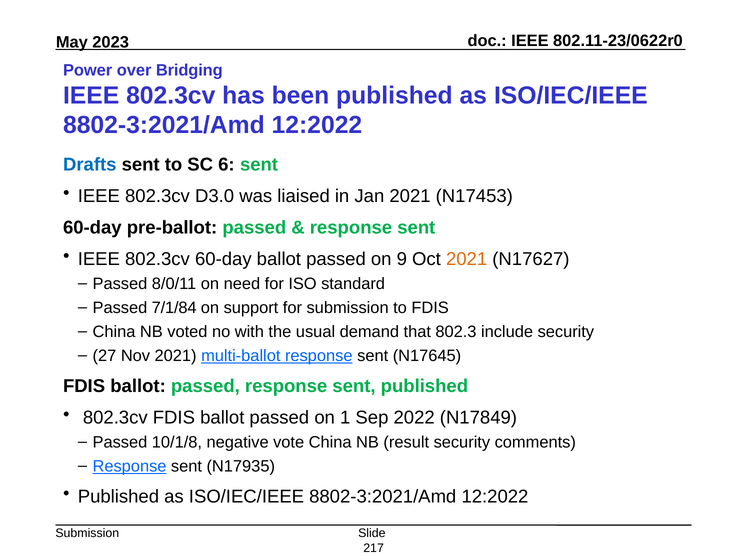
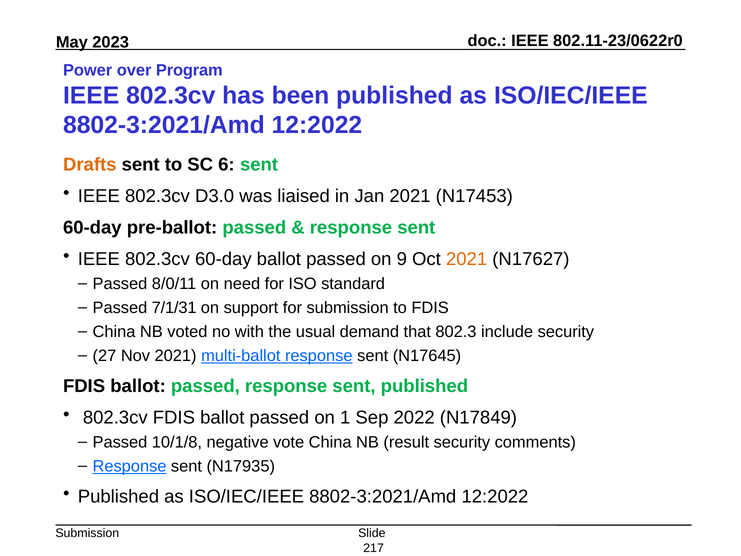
Bridging: Bridging -> Program
Drafts colour: blue -> orange
7/1/84: 7/1/84 -> 7/1/31
